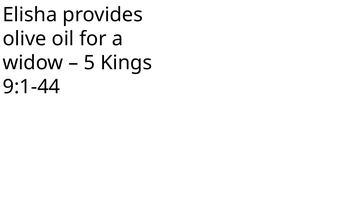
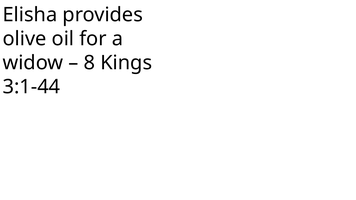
5: 5 -> 8
9:1-44: 9:1-44 -> 3:1-44
